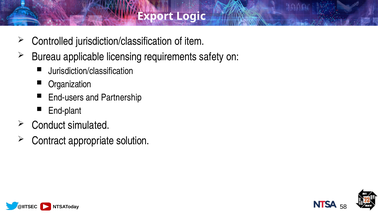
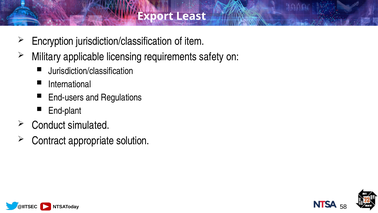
Logic: Logic -> Least
Controlled: Controlled -> Encryption
Bureau: Bureau -> Military
Organization: Organization -> International
Partnership: Partnership -> Regulations
